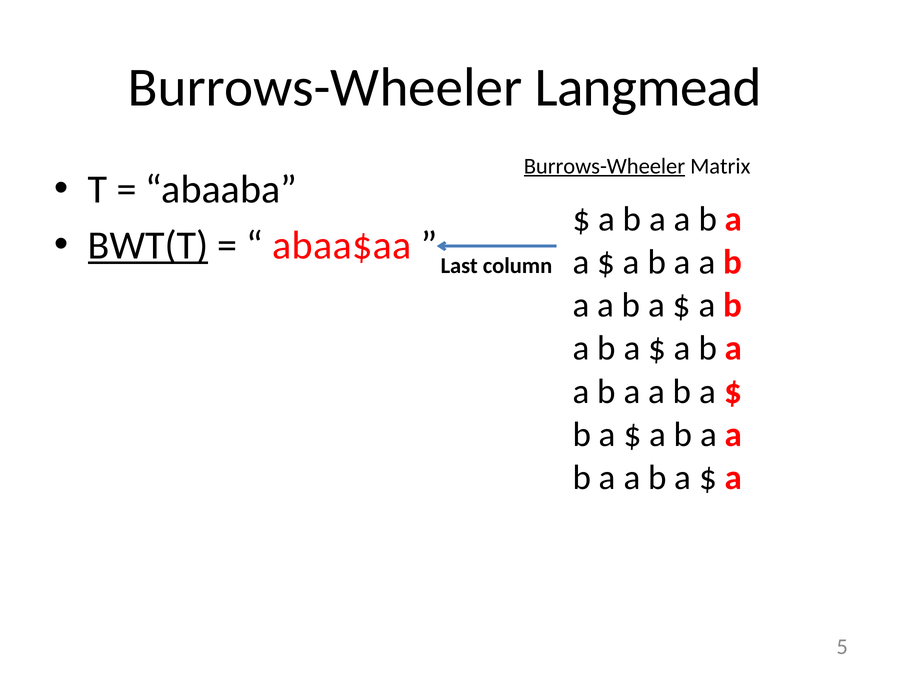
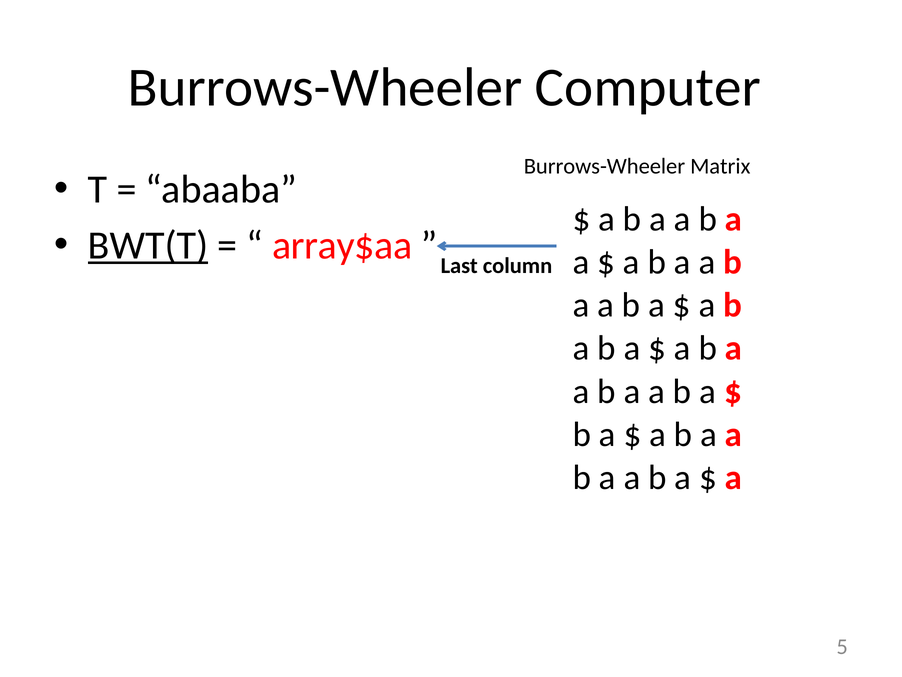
Langmead: Langmead -> Computer
Burrows-Wheeler at (604, 166) underline: present -> none
abaa$aa: abaa$aa -> array$aa
